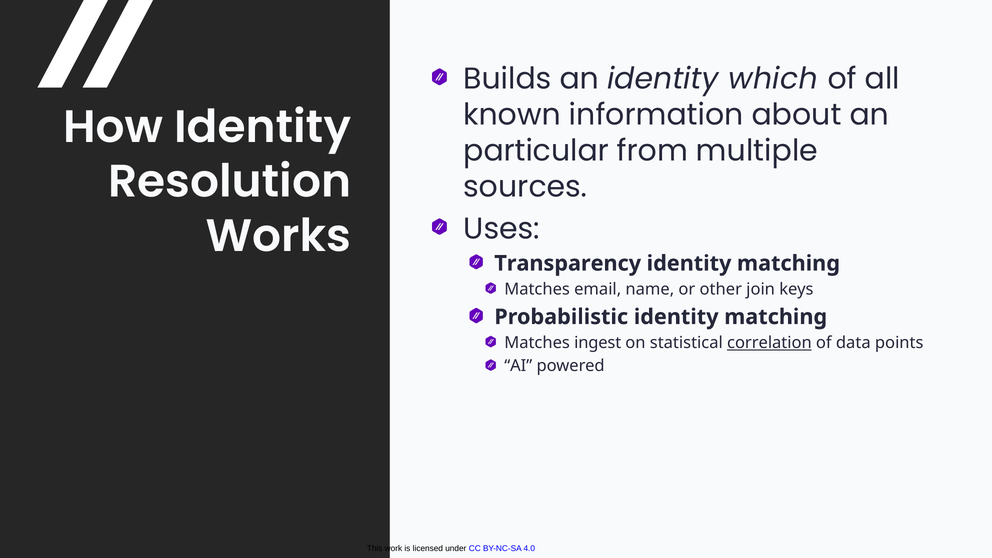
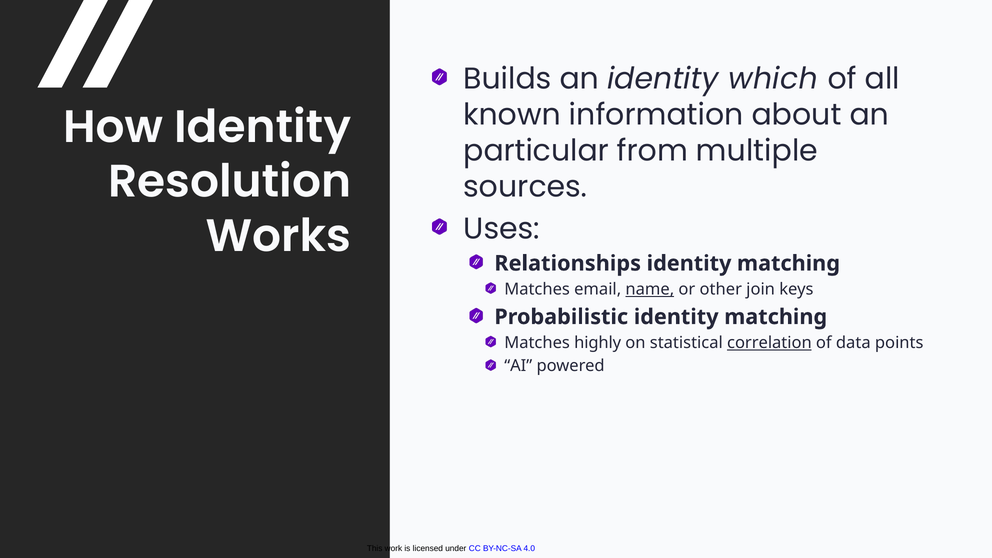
Transparency: Transparency -> Relationships
name underline: none -> present
ingest: ingest -> highly
